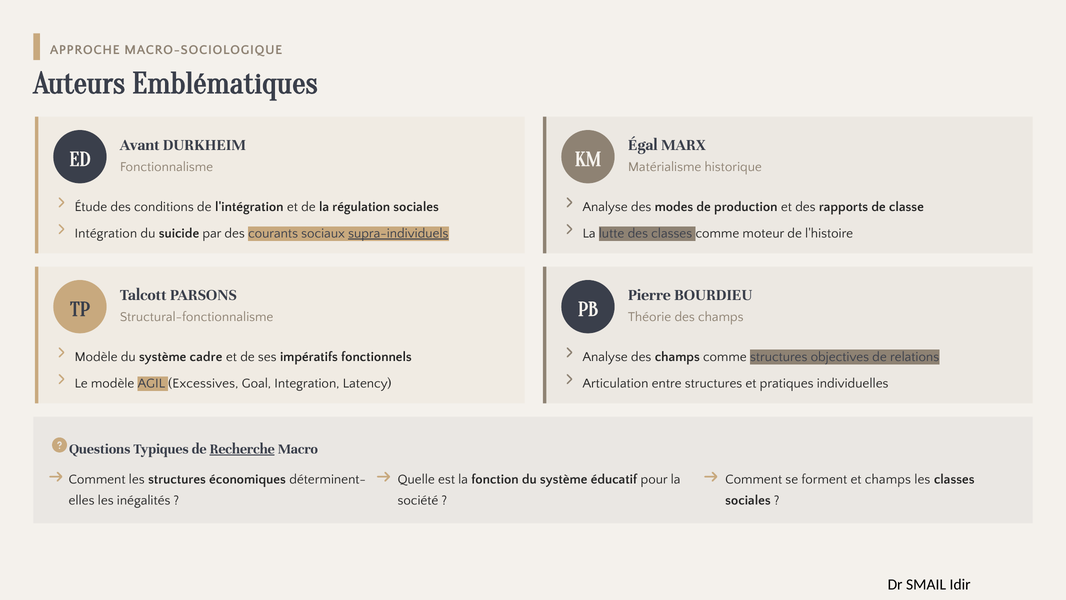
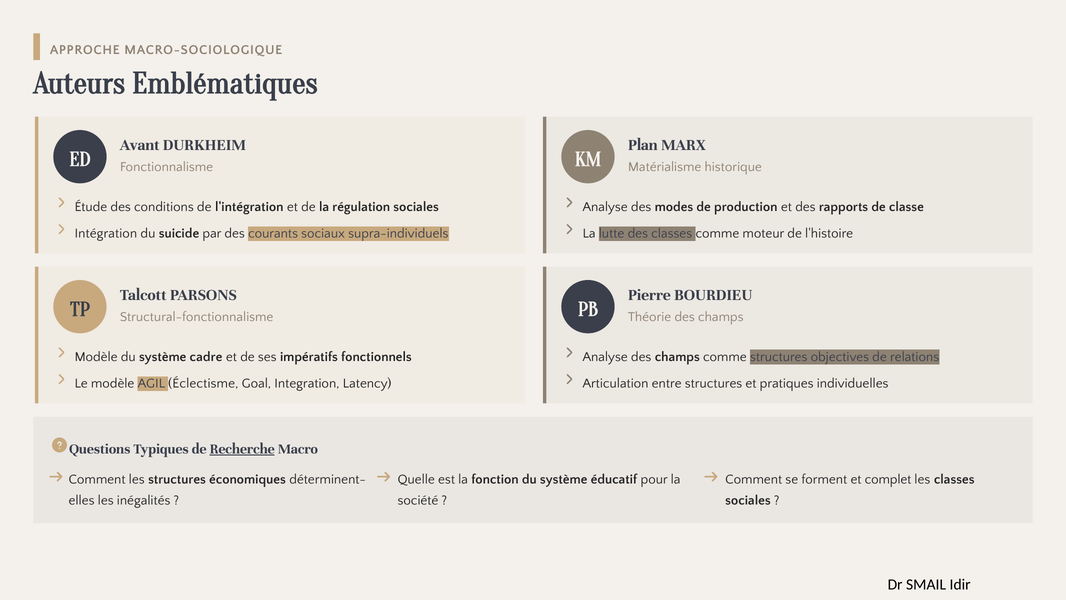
Égal: Égal -> Plan
supra-individuels underline: present -> none
Excessives: Excessives -> Éclectisme
et champs: champs -> complet
